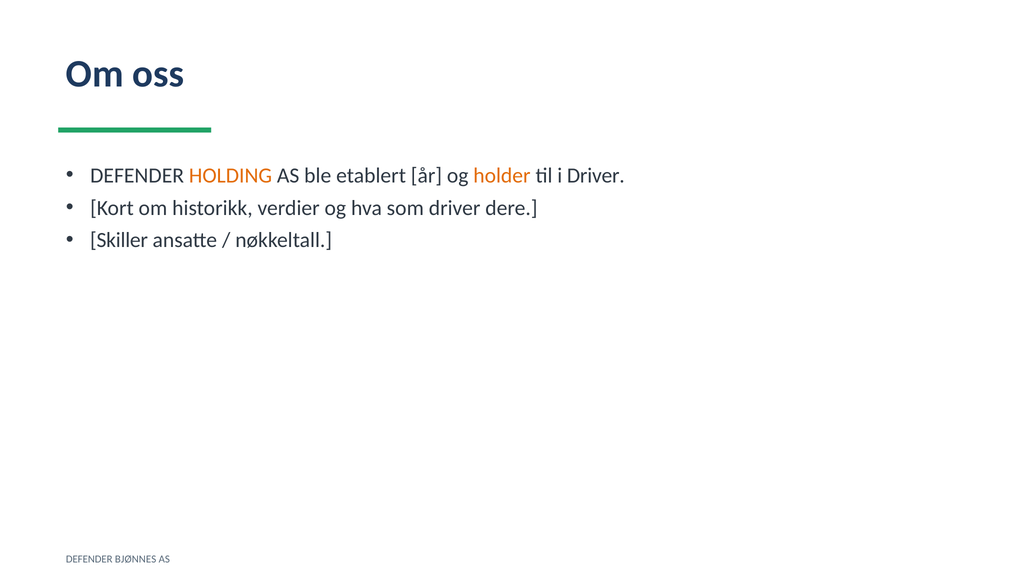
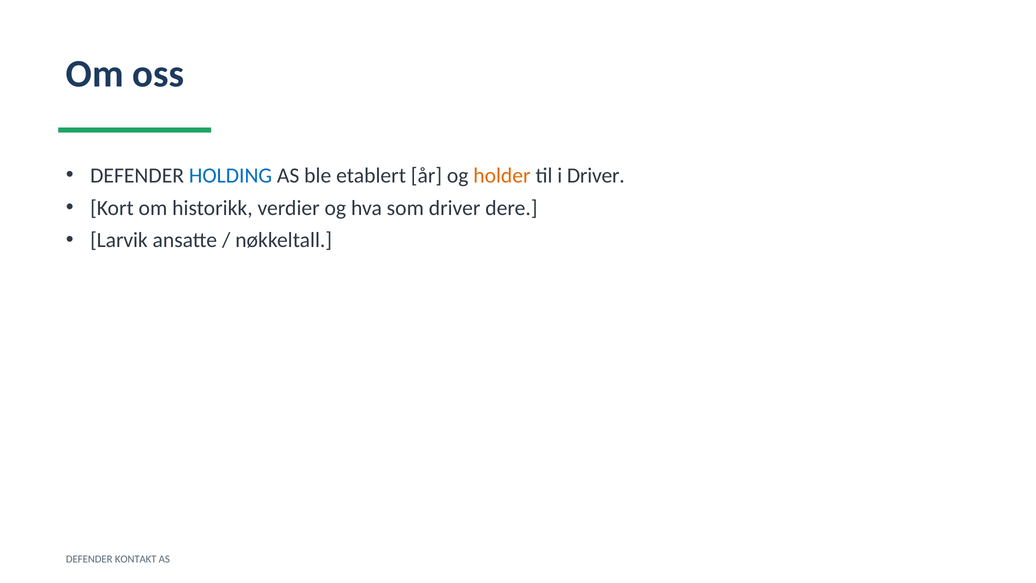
HOLDING colour: orange -> blue
Skiller: Skiller -> Larvik
BJØNNES: BJØNNES -> KONTAKT
